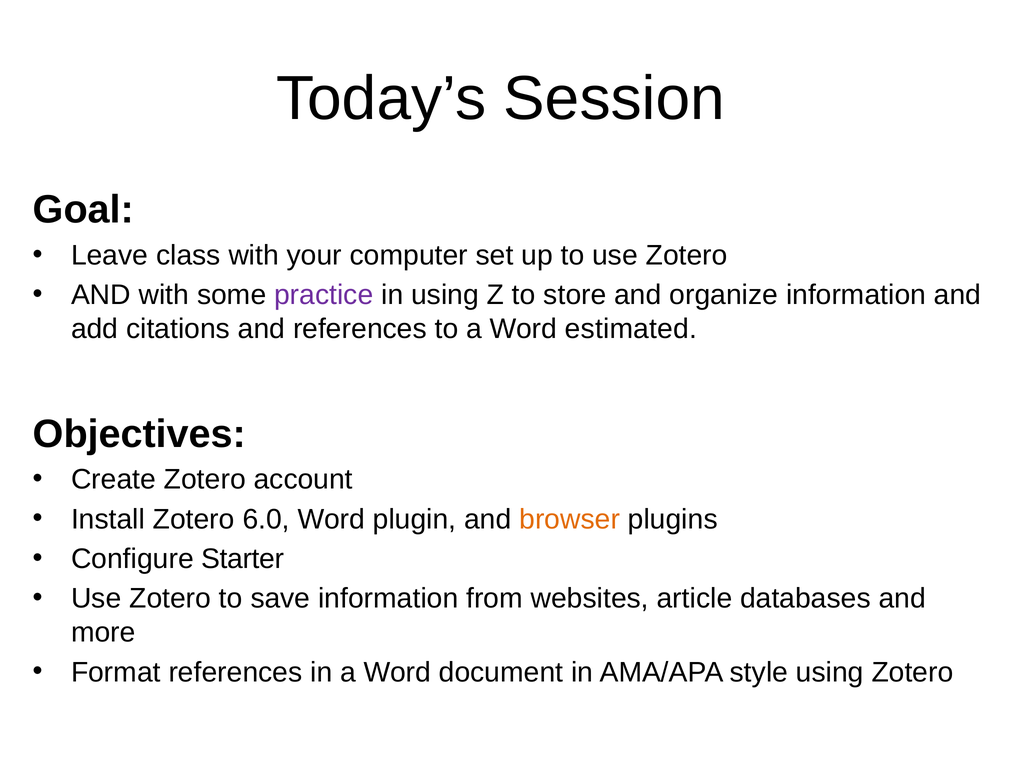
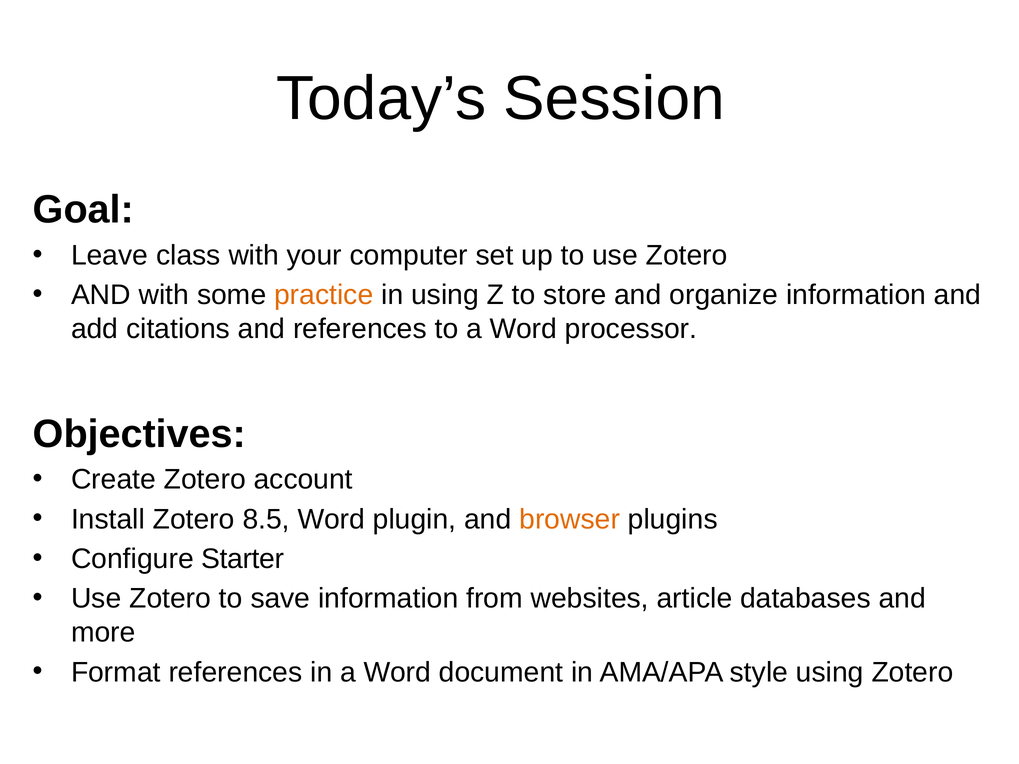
practice colour: purple -> orange
estimated: estimated -> processor
6.0: 6.0 -> 8.5
